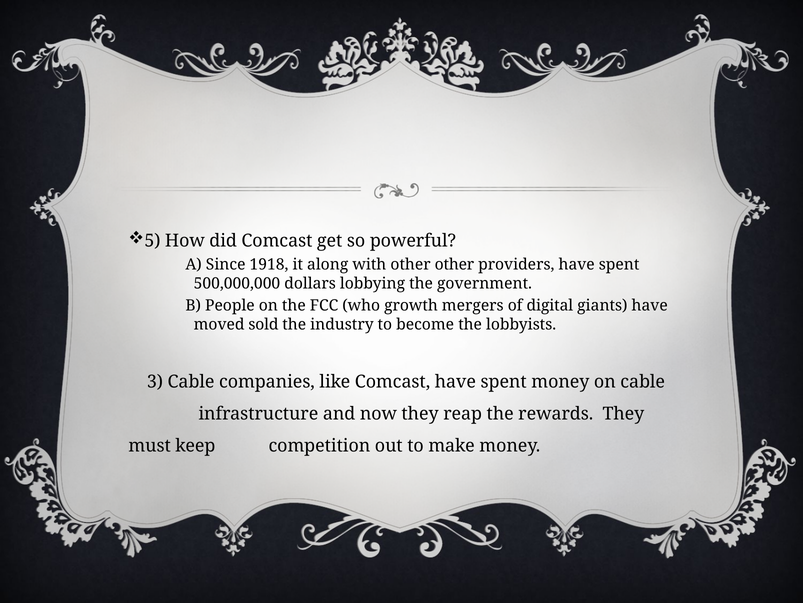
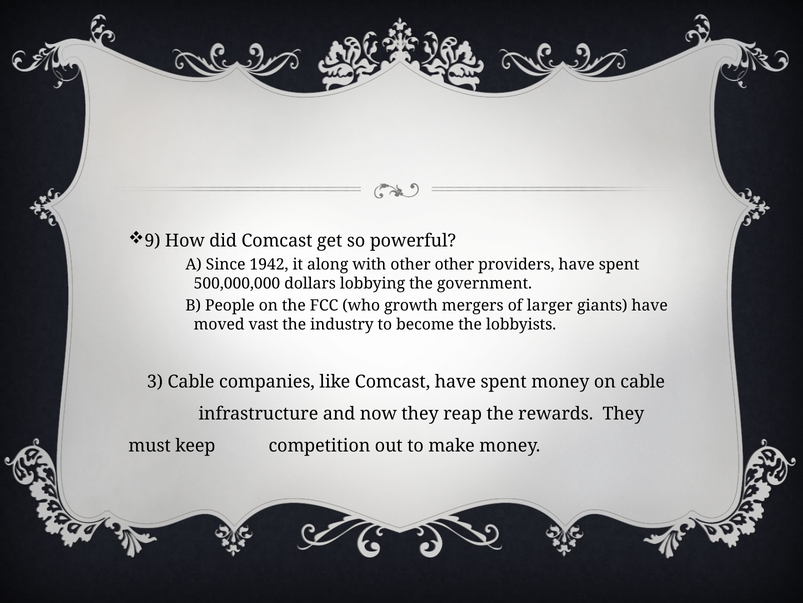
5: 5 -> 9
1918: 1918 -> 1942
digital: digital -> larger
sold: sold -> vast
